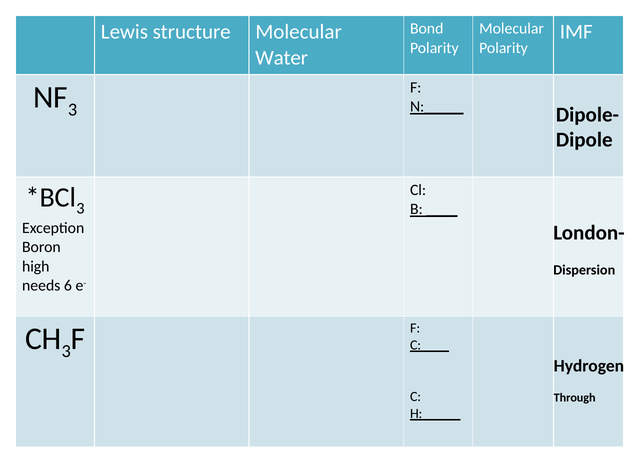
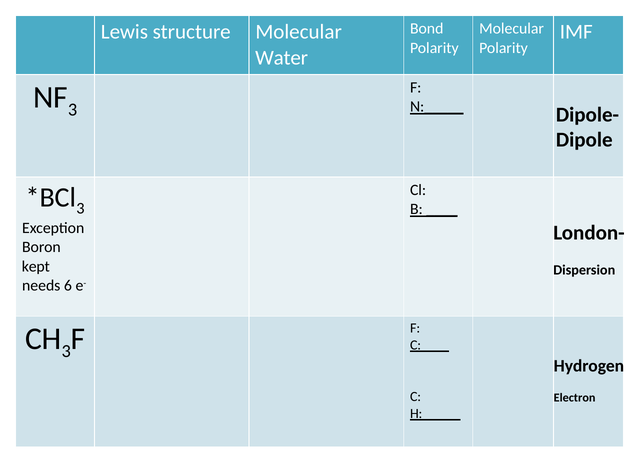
high: high -> kept
Through: Through -> Electron
